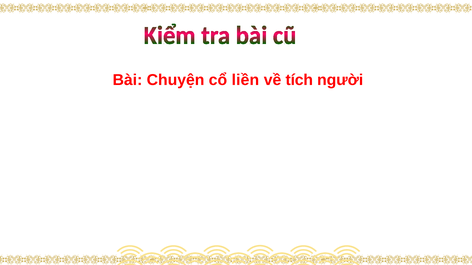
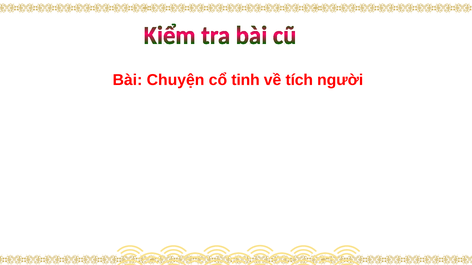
liền: liền -> tinh
